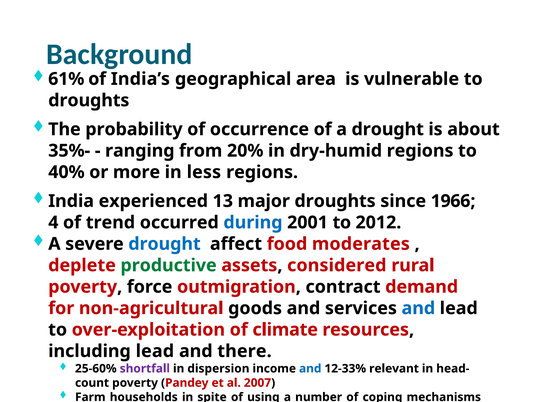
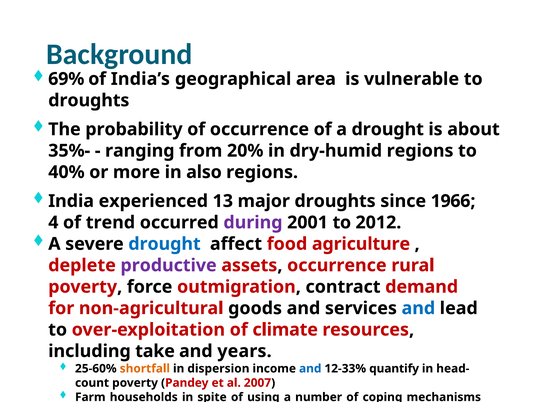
61%: 61% -> 69%
less: less -> also
during colour: blue -> purple
moderates: moderates -> agriculture
productive at (169, 265) colour: green -> purple
assets considered: considered -> occurrence
including lead: lead -> take
and there: there -> years
shortfall colour: purple -> orange
relevant: relevant -> quantify
